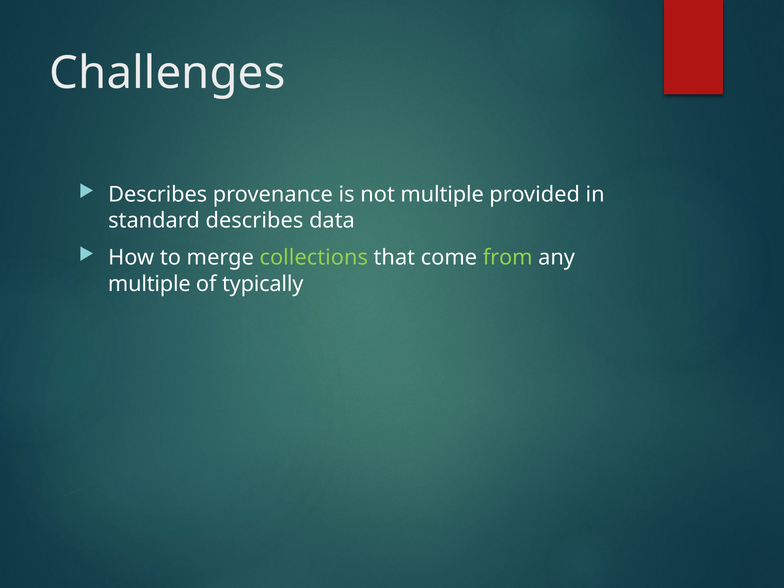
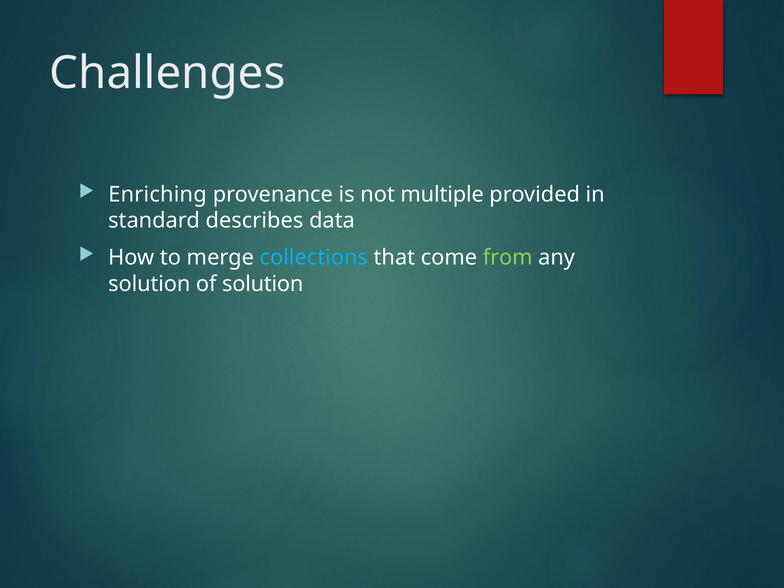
Describes at (158, 195): Describes -> Enriching
collections colour: light green -> light blue
multiple at (149, 284): multiple -> solution
of typically: typically -> solution
